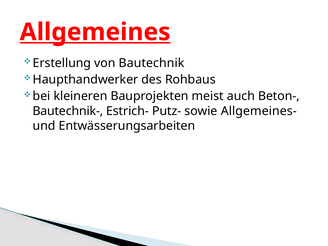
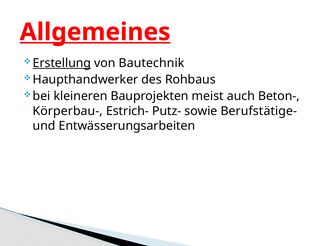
Erstellung underline: none -> present
Bautechnik-: Bautechnik- -> Körperbau-
Allgemeines-: Allgemeines- -> Berufstätige-
